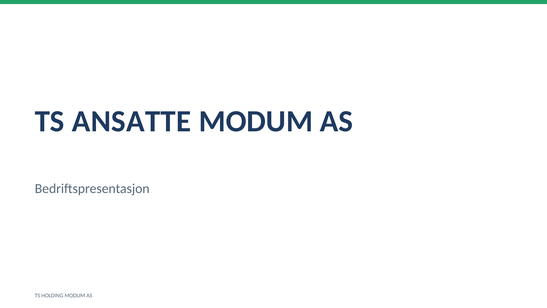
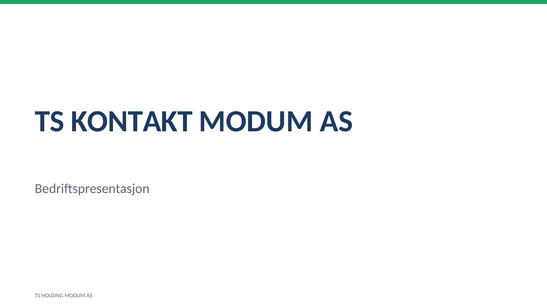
ANSATTE: ANSATTE -> KONTAKT
